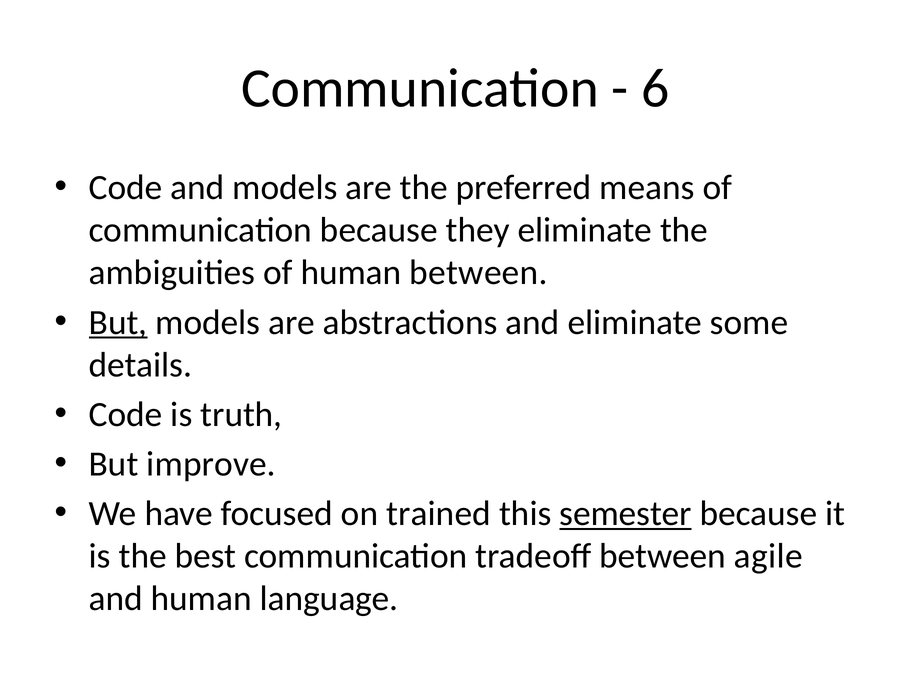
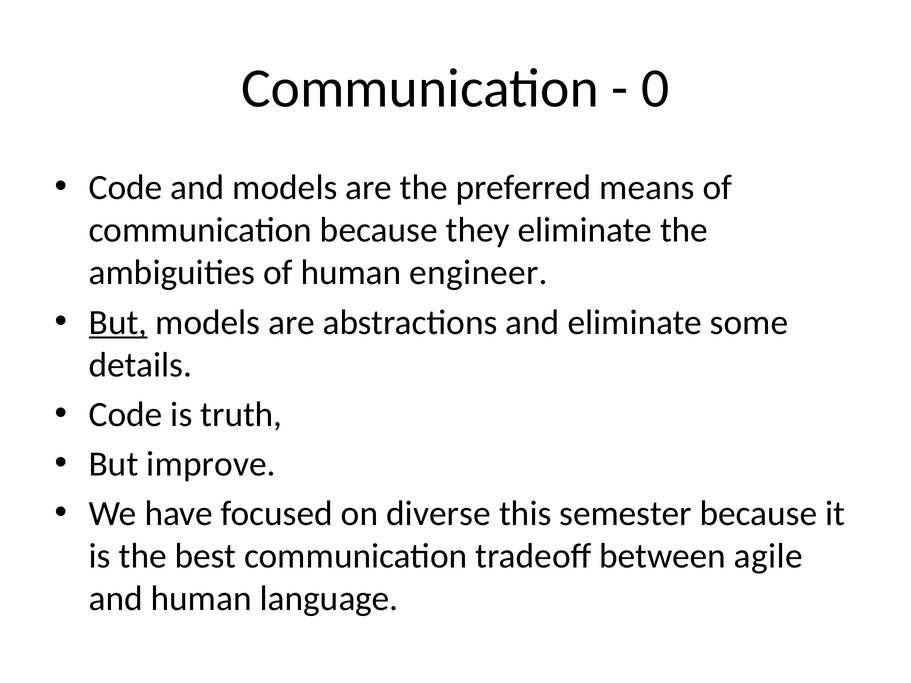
6: 6 -> 0
human between: between -> engineer
trained: trained -> diverse
semester underline: present -> none
